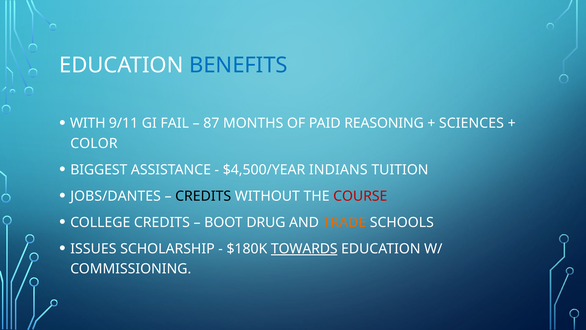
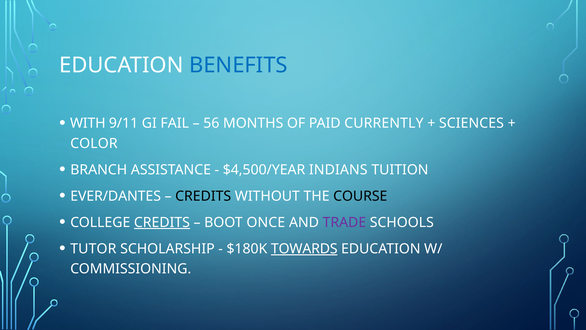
87: 87 -> 56
REASONING: REASONING -> CURRENTLY
BIGGEST: BIGGEST -> BRANCH
JOBS/DANTES: JOBS/DANTES -> EVER/DANTES
COURSE colour: red -> black
CREDITS at (162, 222) underline: none -> present
DRUG: DRUG -> ONCE
TRADE colour: orange -> purple
ISSUES: ISSUES -> TUTOR
